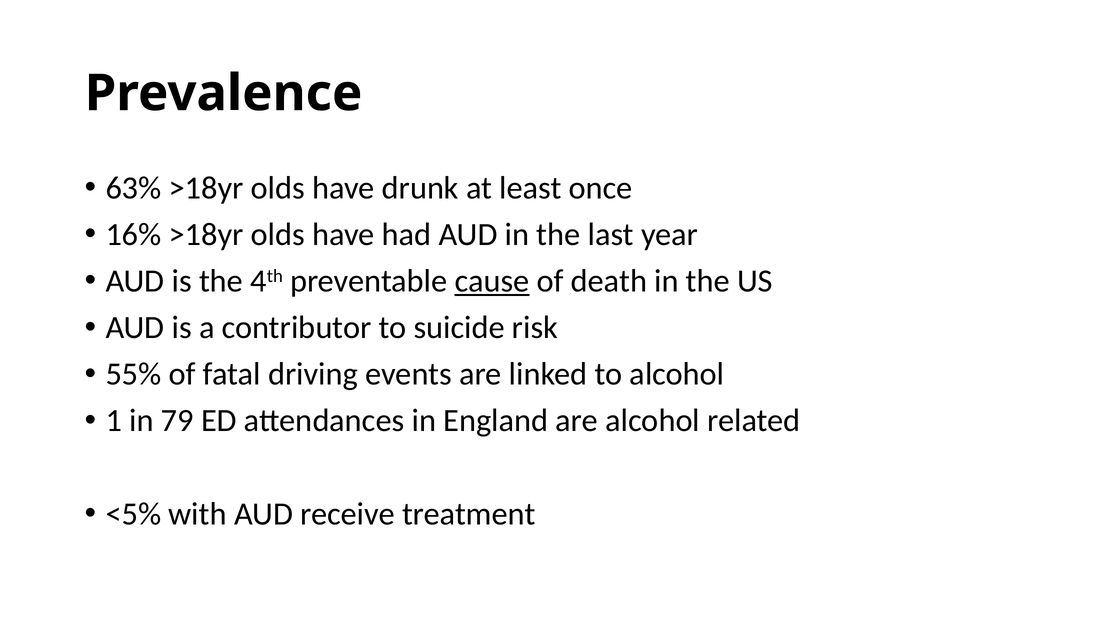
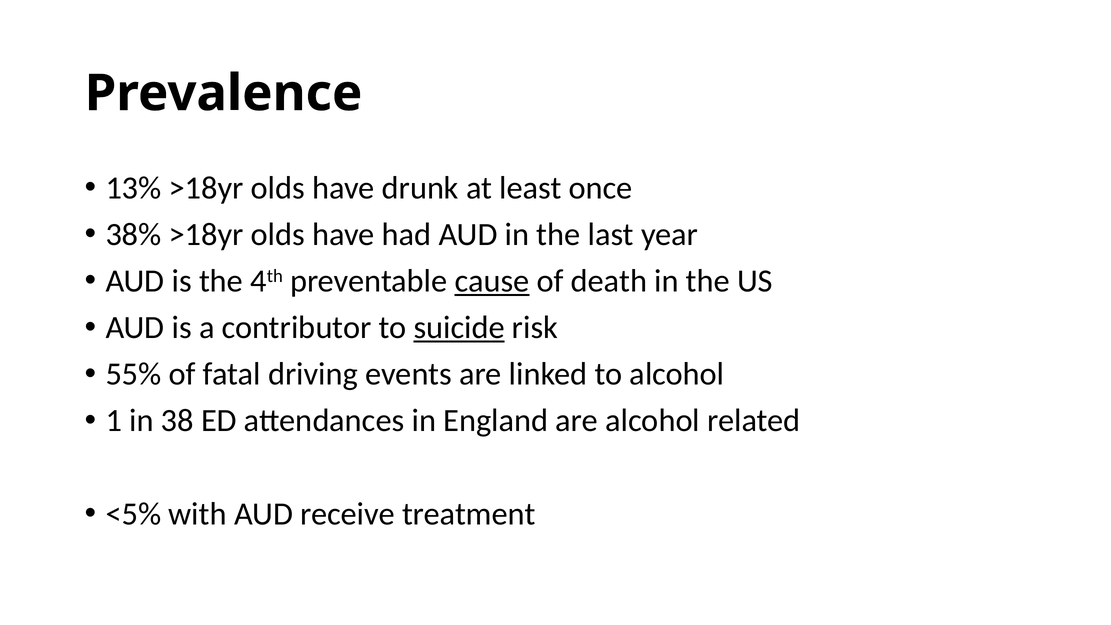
63%: 63% -> 13%
16%: 16% -> 38%
suicide underline: none -> present
79: 79 -> 38
